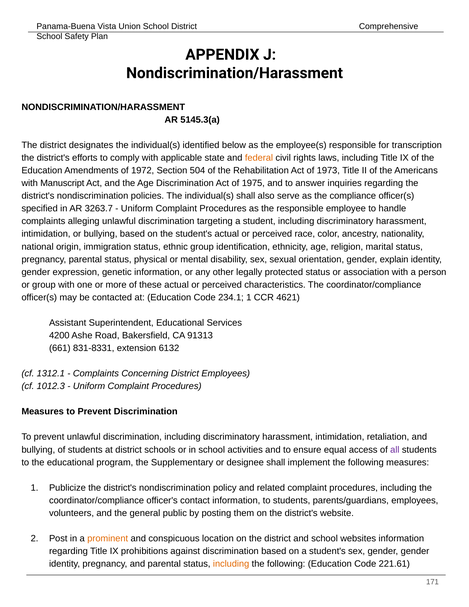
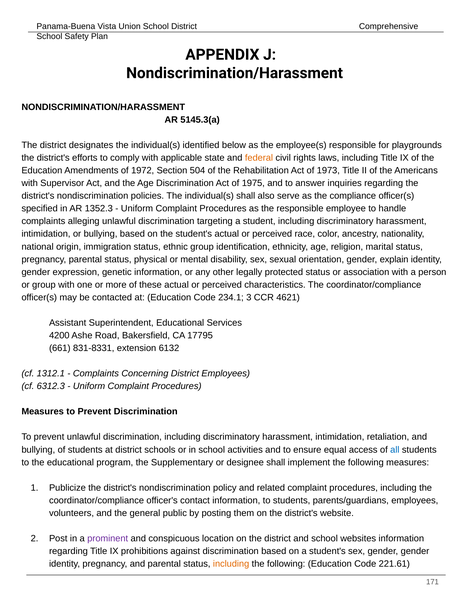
transcription: transcription -> playgrounds
Manuscript: Manuscript -> Supervisor
3263.7: 3263.7 -> 1352.3
234.1 1: 1 -> 3
91313: 91313 -> 17795
1012.3: 1012.3 -> 6312.3
all colour: purple -> blue
prominent colour: orange -> purple
